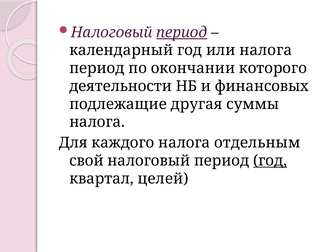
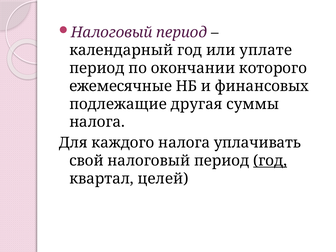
период at (182, 32) underline: present -> none
или налога: налога -> уплате
деятельности: деятельности -> ежемесячные
отдельным: отдельным -> уплачивать
